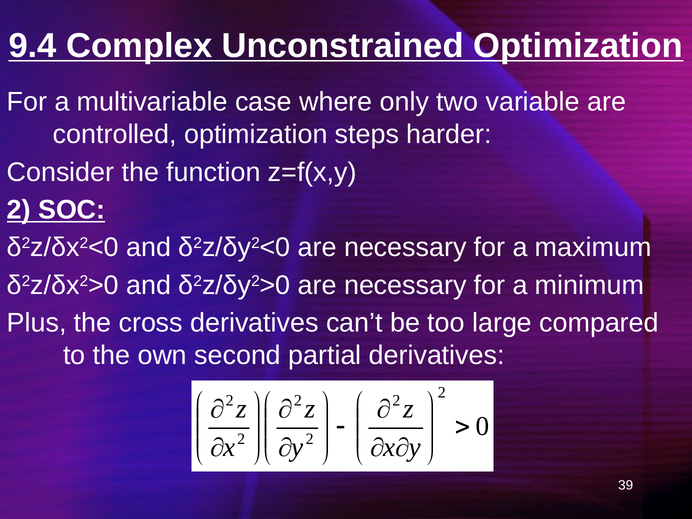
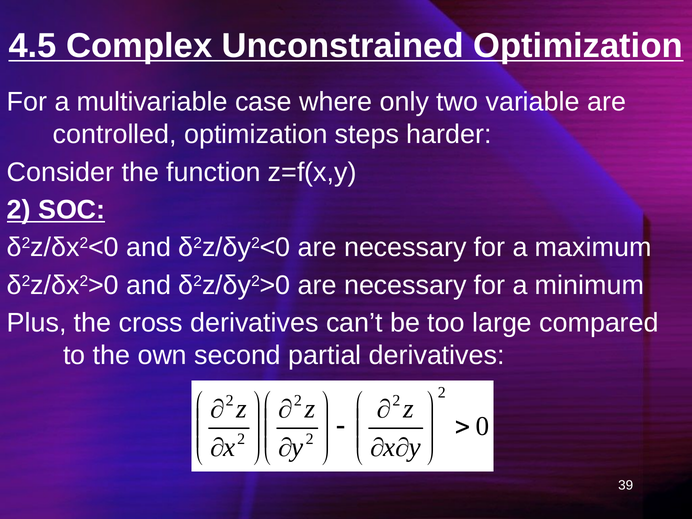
9.4: 9.4 -> 4.5
